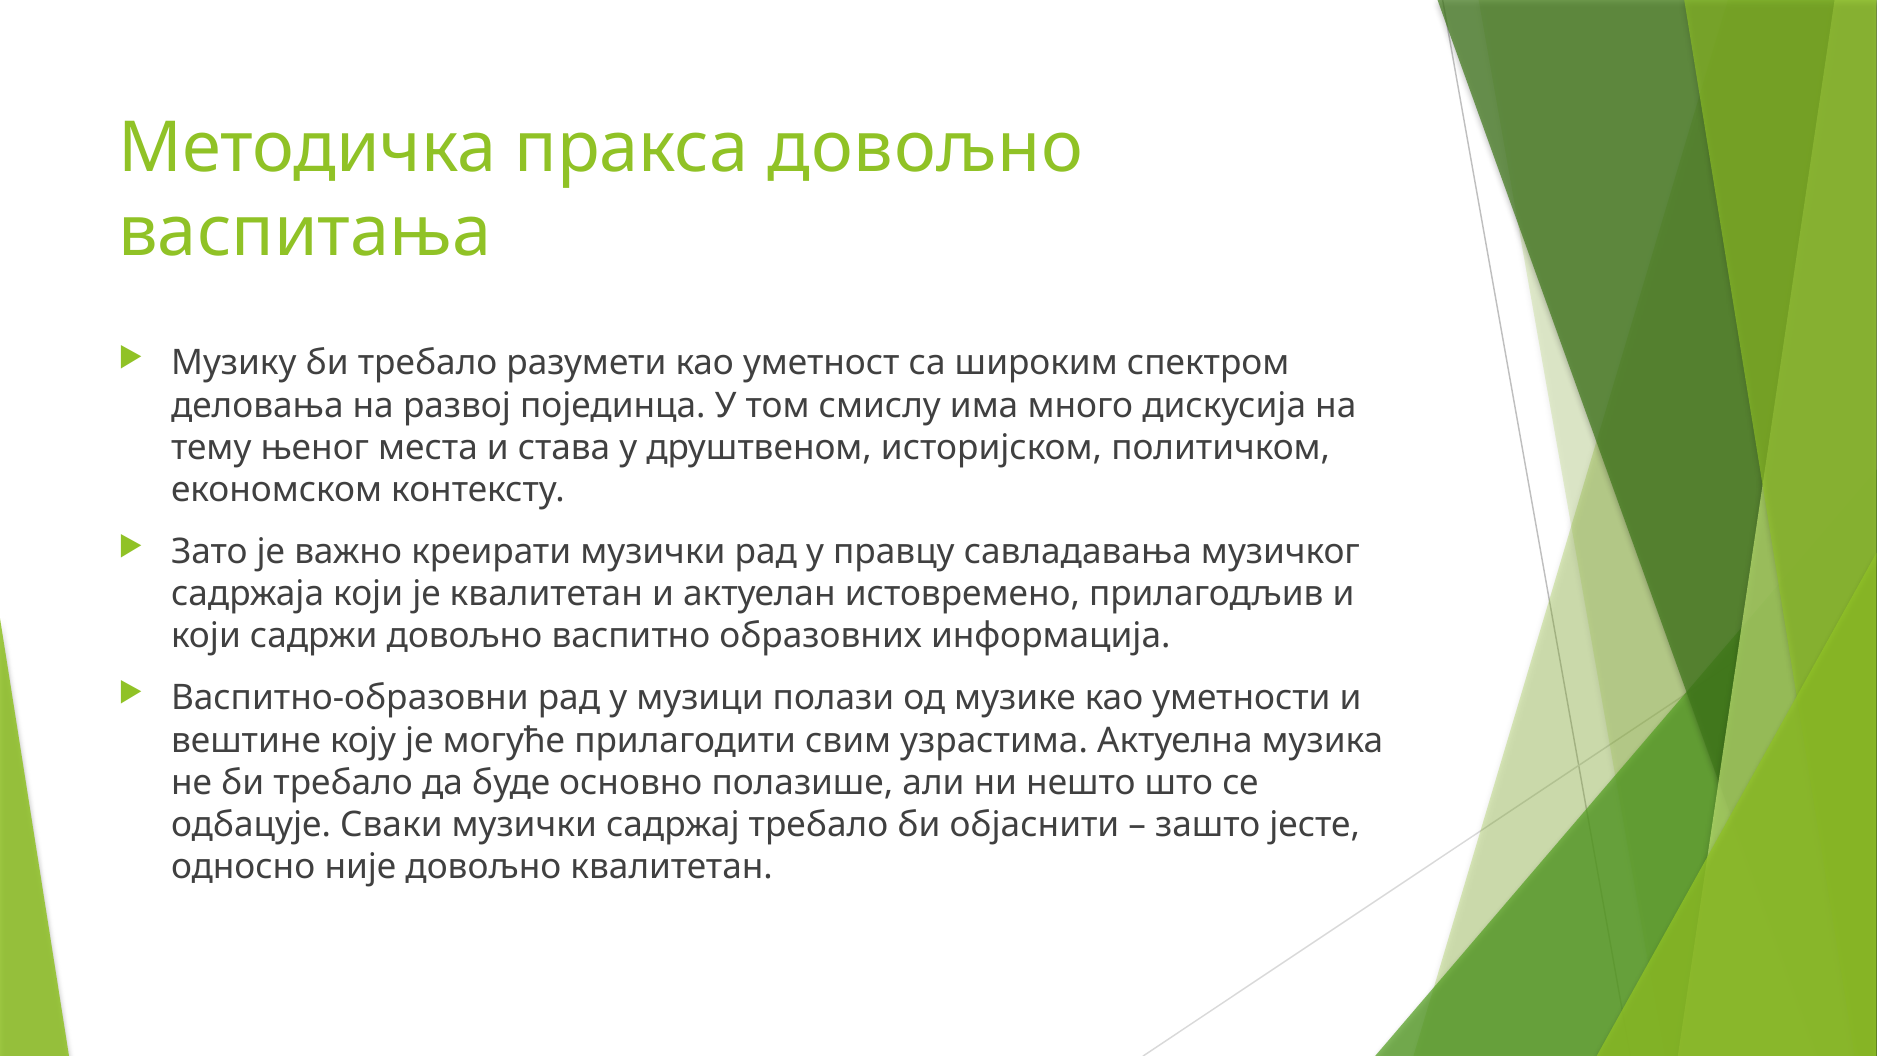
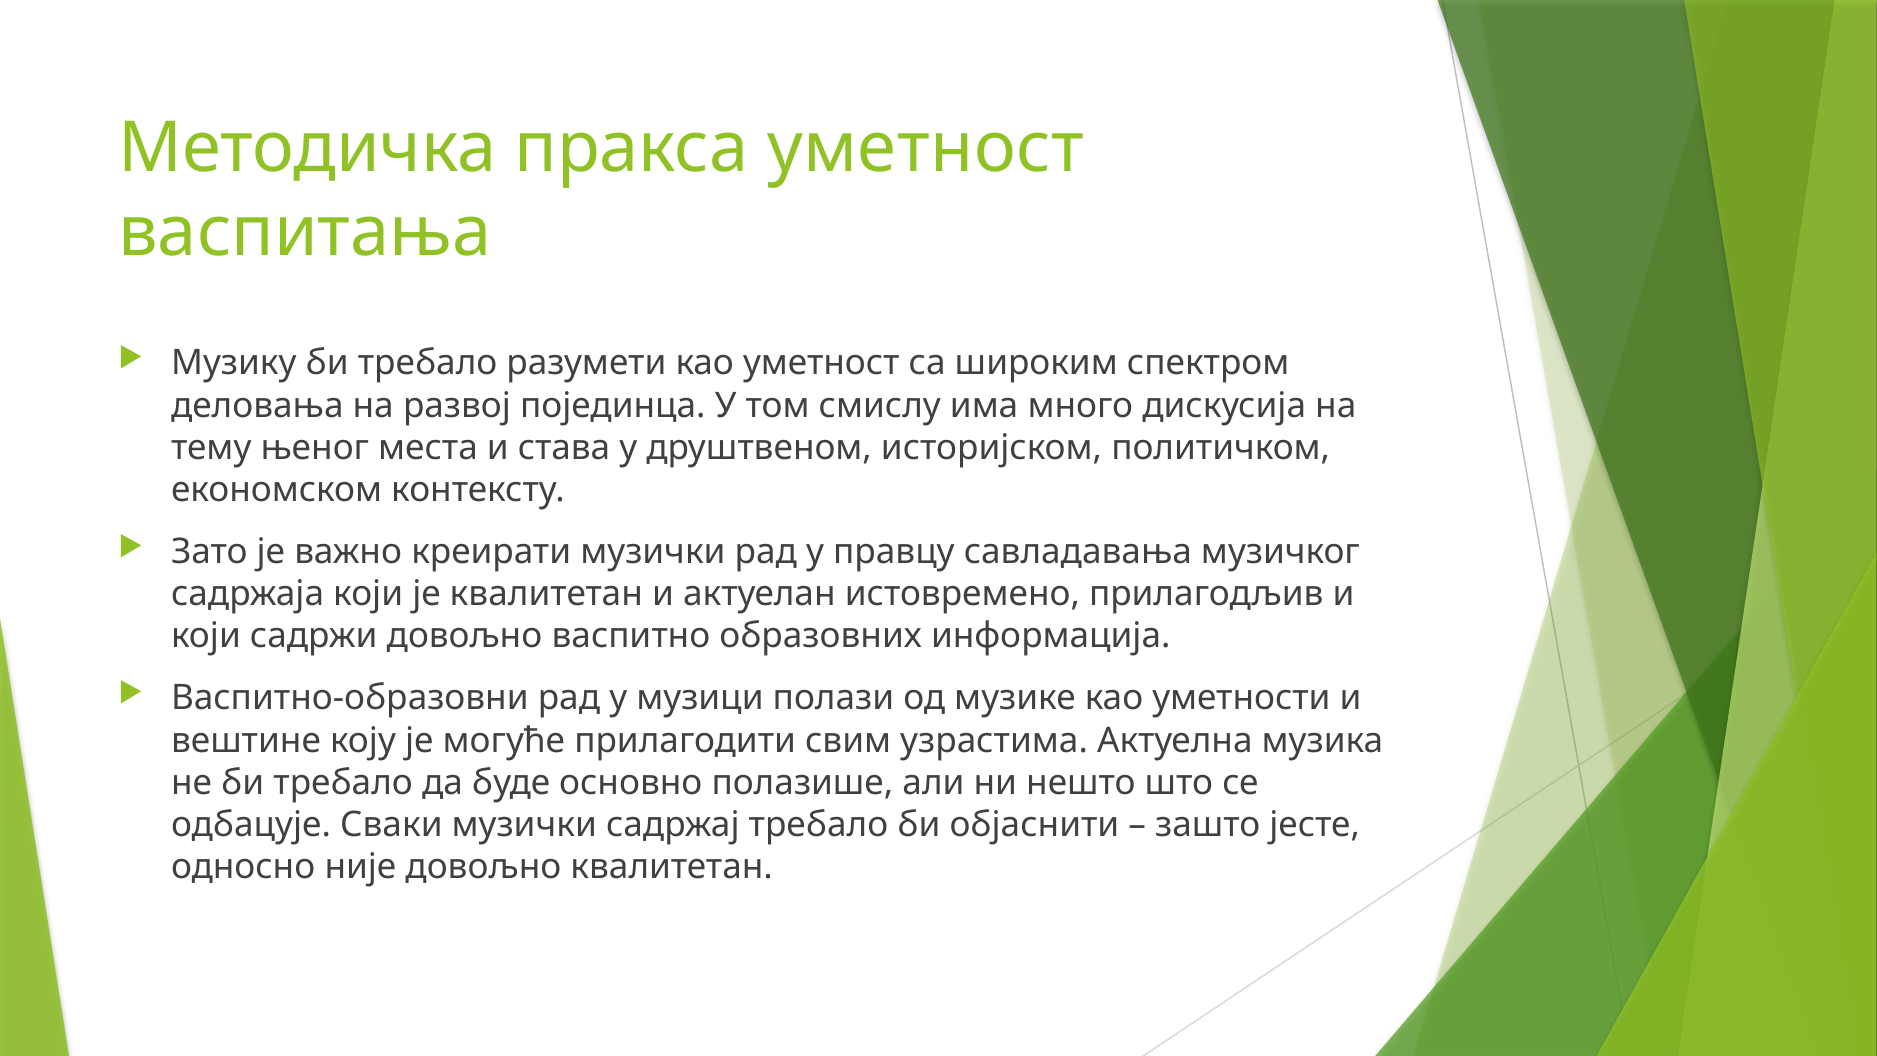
пракса довољно: довољно -> уметност
